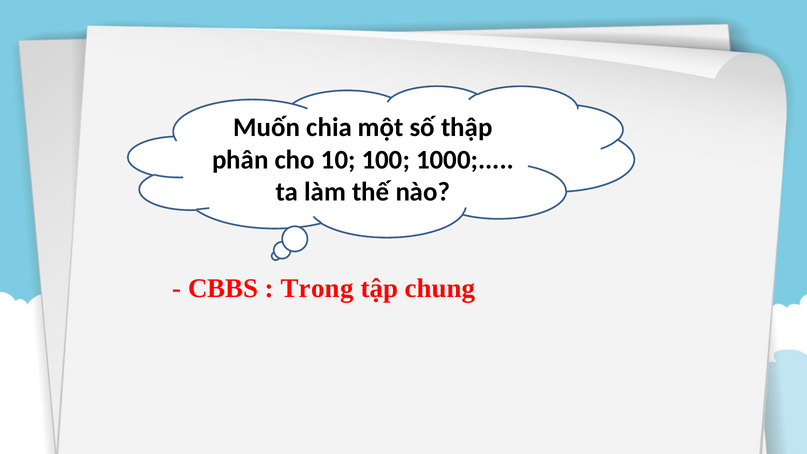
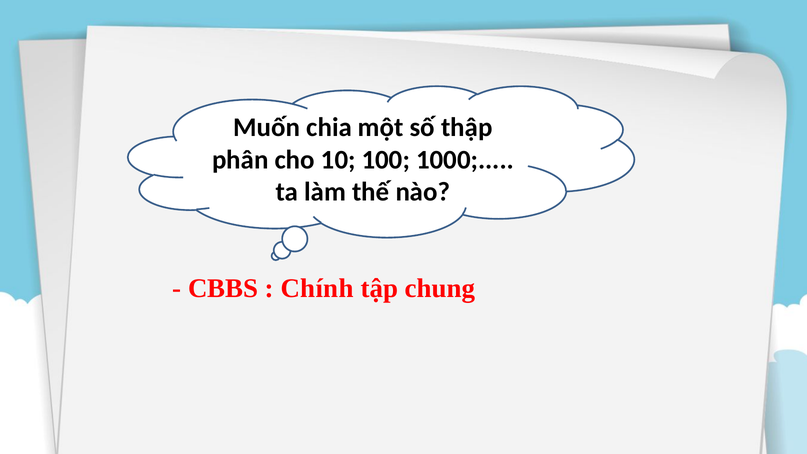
Trong: Trong -> Chính
